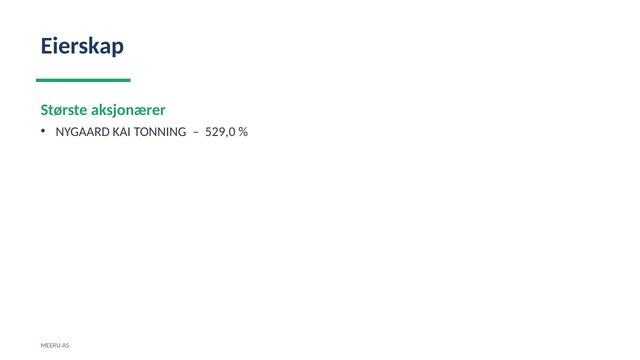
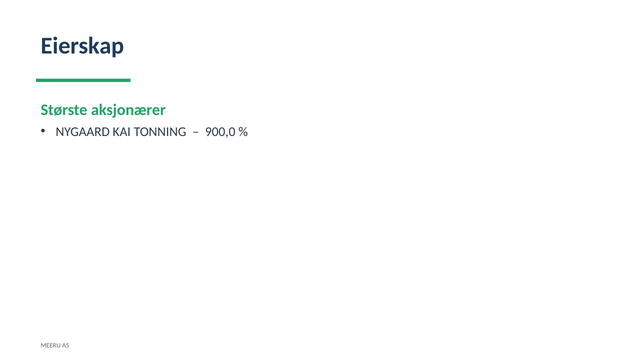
529,0: 529,0 -> 900,0
